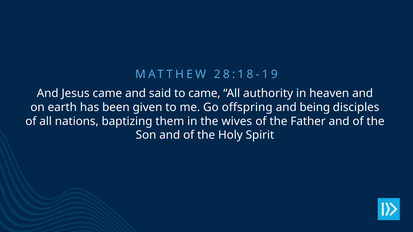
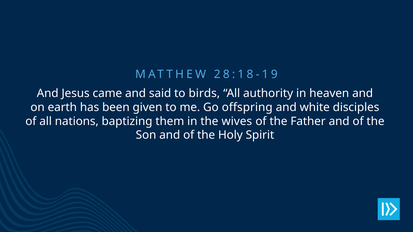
to came: came -> birds
being: being -> white
